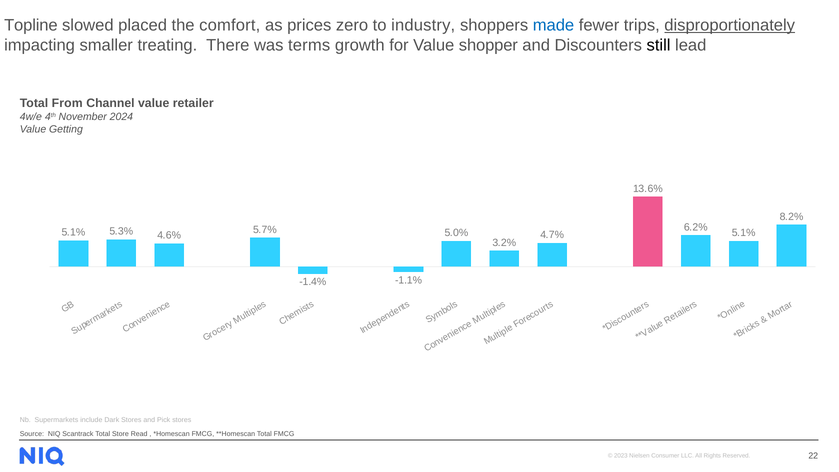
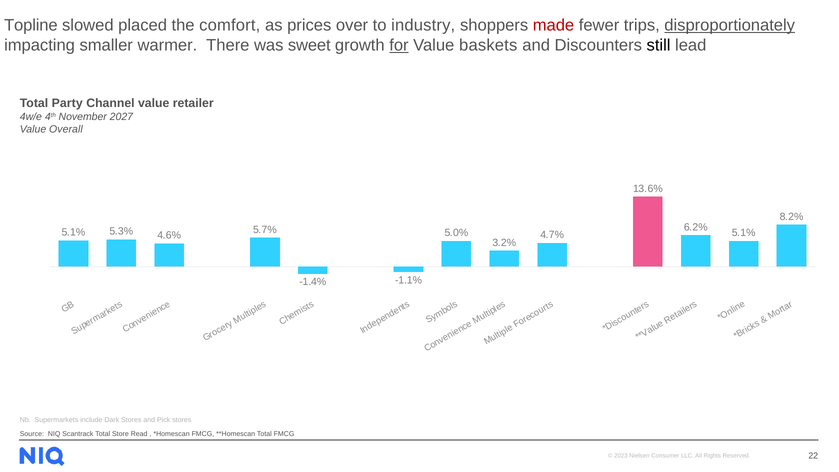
zero: zero -> over
made colour: blue -> red
treating: treating -> warmer
terms: terms -> sweet
for underline: none -> present
shopper: shopper -> baskets
From: From -> Party
2024: 2024 -> 2027
Getting: Getting -> Overall
